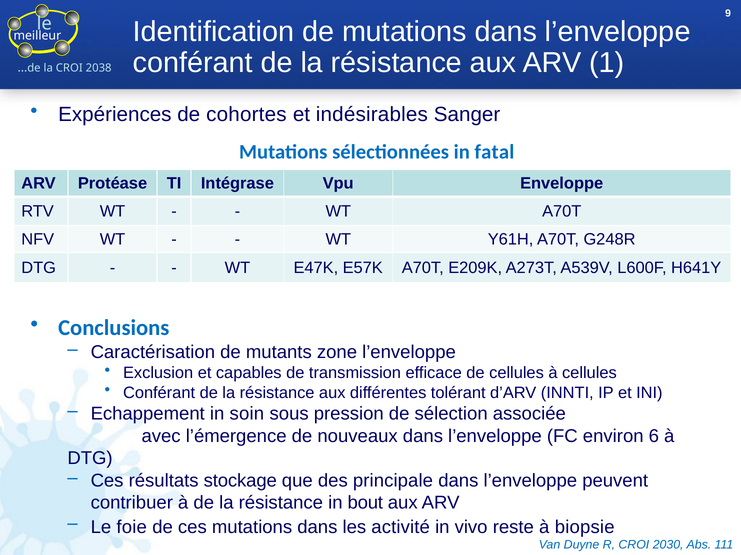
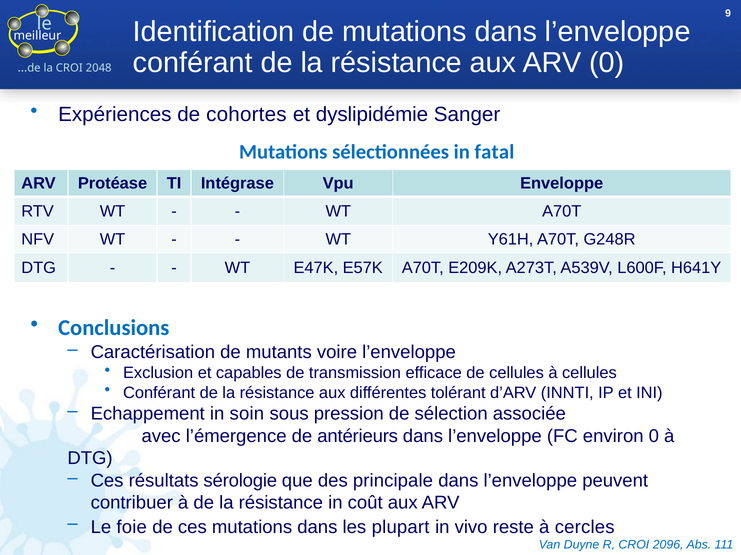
ARV 1: 1 -> 0
2038: 2038 -> 2048
indésirables: indésirables -> dyslipidémie
zone: zone -> voire
nouveaux: nouveaux -> antérieurs
environ 6: 6 -> 0
stockage: stockage -> sérologie
bout: bout -> coût
activité: activité -> plupart
biopsie: biopsie -> cercles
2030: 2030 -> 2096
